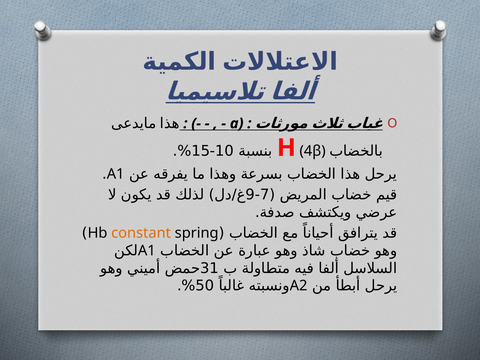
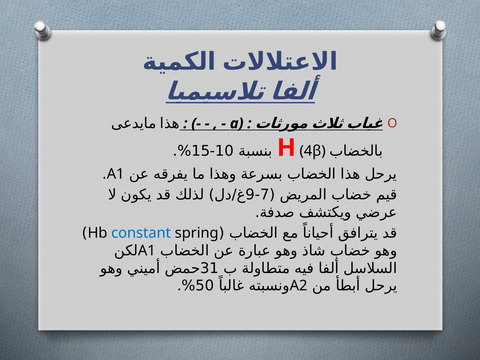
constant colour: orange -> blue
